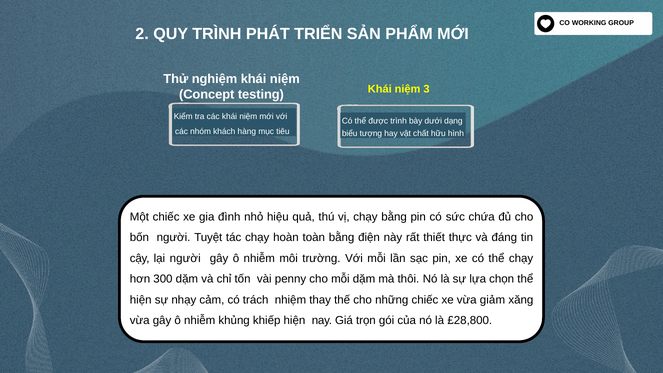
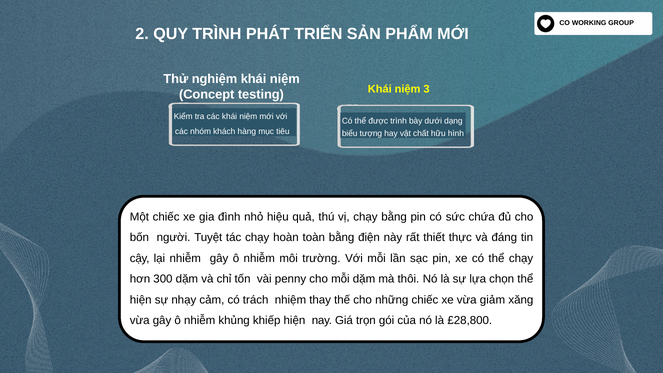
lại người: người -> nhiễm
